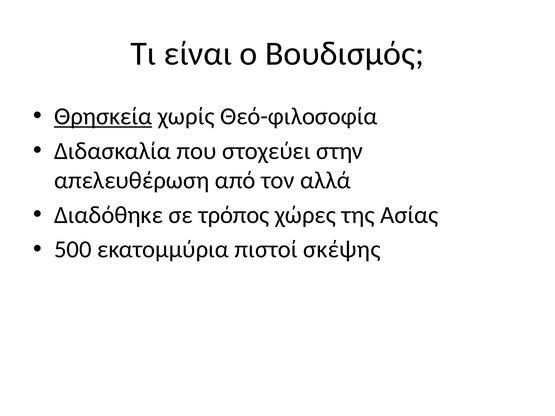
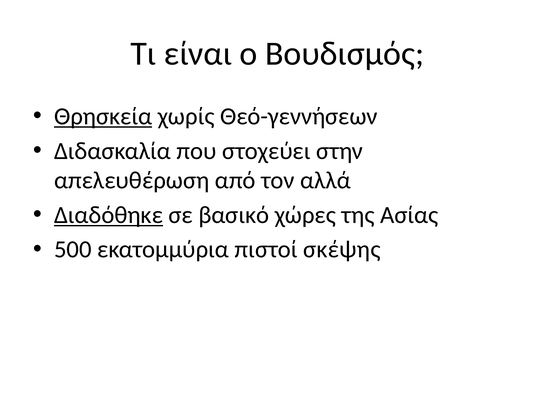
Θεό-φιλοσοφία: Θεό-φιλοσοφία -> Θεό-γεννήσεων
Διαδόθηκε underline: none -> present
τρόπος: τρόπος -> βασικό
